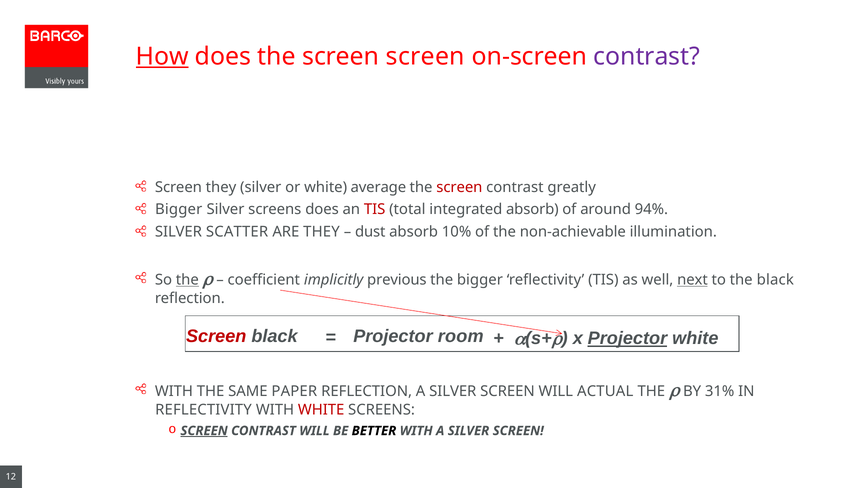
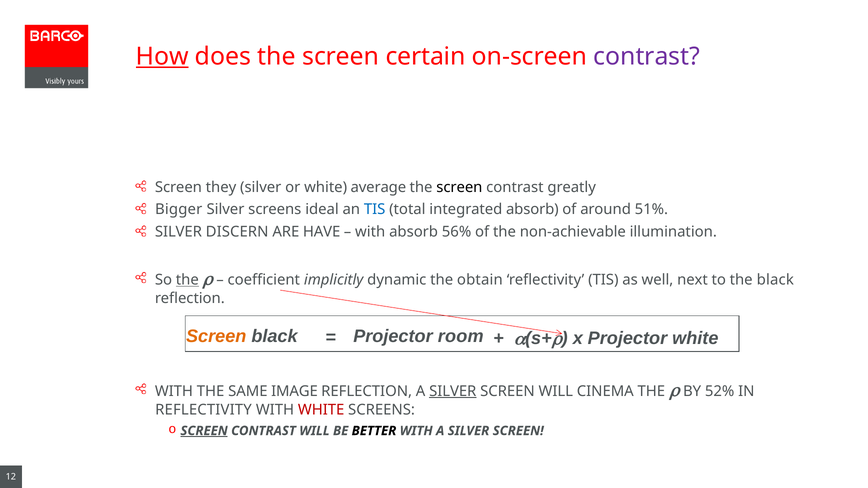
the screen screen: screen -> certain
screen at (459, 187) colour: red -> black
screens does: does -> ideal
TIS at (375, 210) colour: red -> blue
94%: 94% -> 51%
SCATTER: SCATTER -> DISCERN
ARE THEY: THEY -> HAVE
dust at (370, 232): dust -> with
10%: 10% -> 56%
previous: previous -> dynamic
the bigger: bigger -> obtain
next underline: present -> none
Screen at (216, 336) colour: red -> orange
Projector at (627, 339) underline: present -> none
PAPER: PAPER -> IMAGE
SILVER at (453, 391) underline: none -> present
ACTUAL: ACTUAL -> CINEMA
31%: 31% -> 52%
